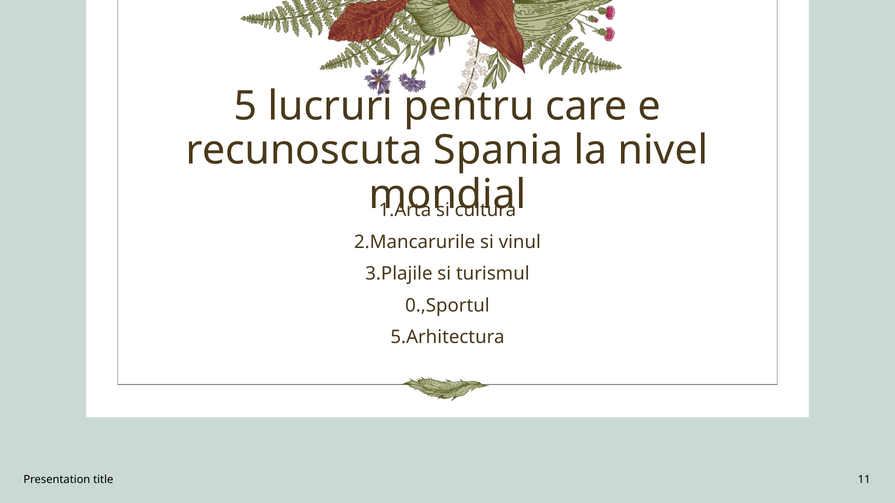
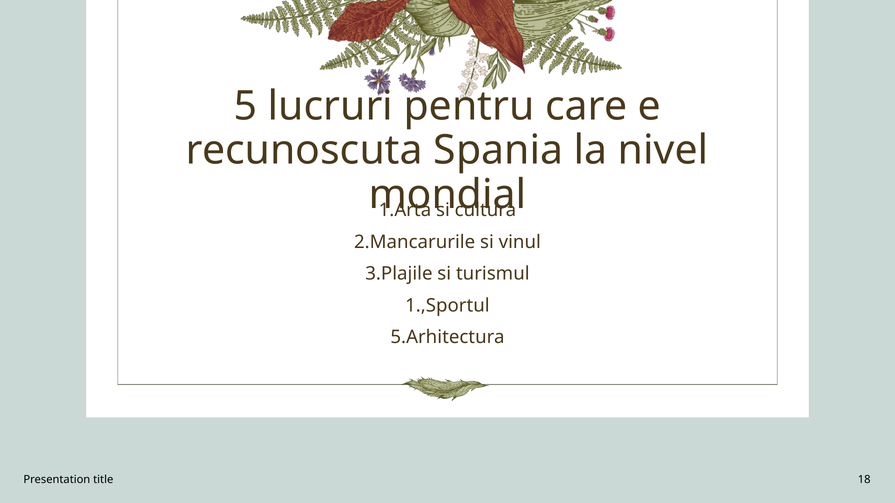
0.,Sportul: 0.,Sportul -> 1.,Sportul
11: 11 -> 18
